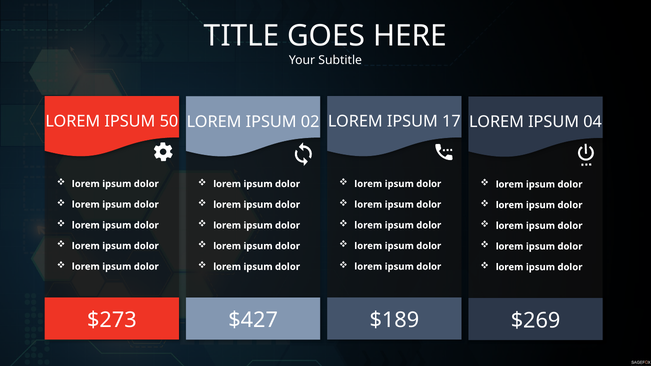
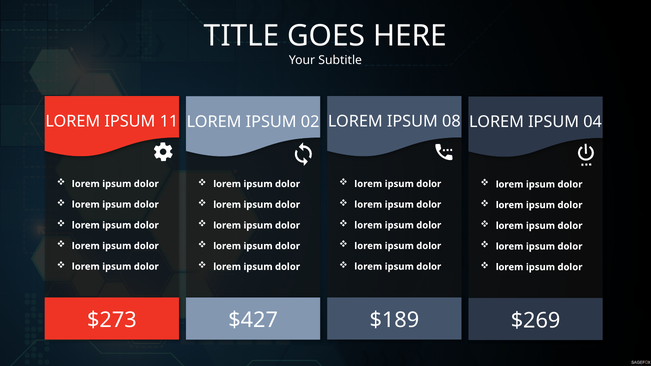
50: 50 -> 11
17: 17 -> 08
